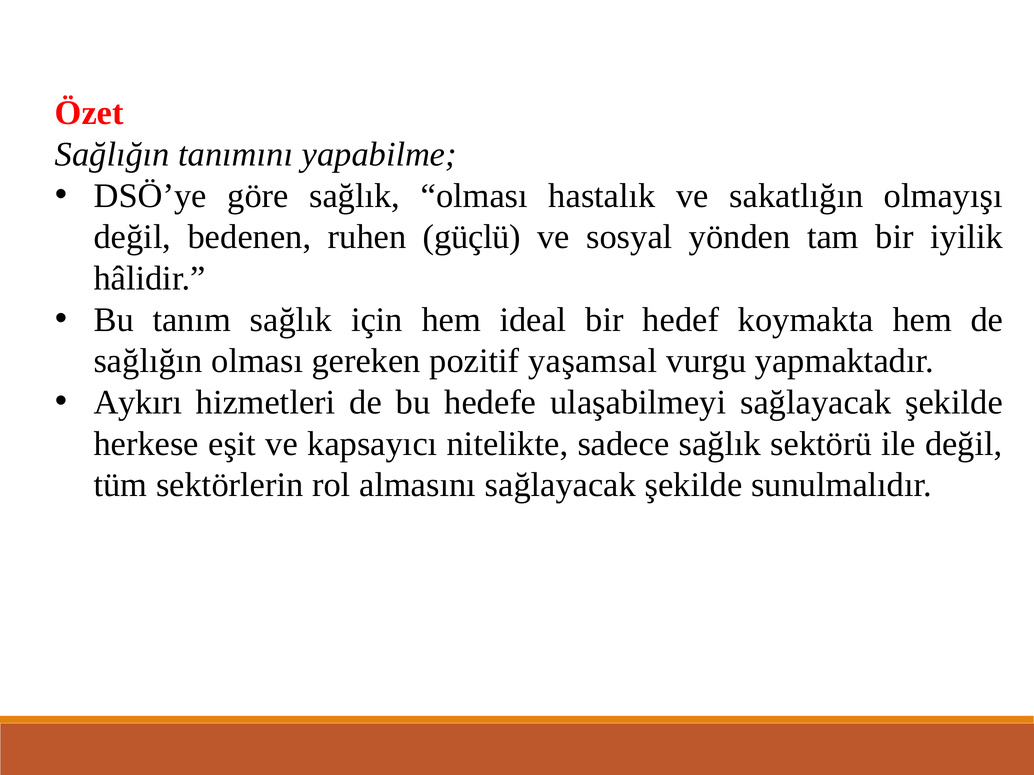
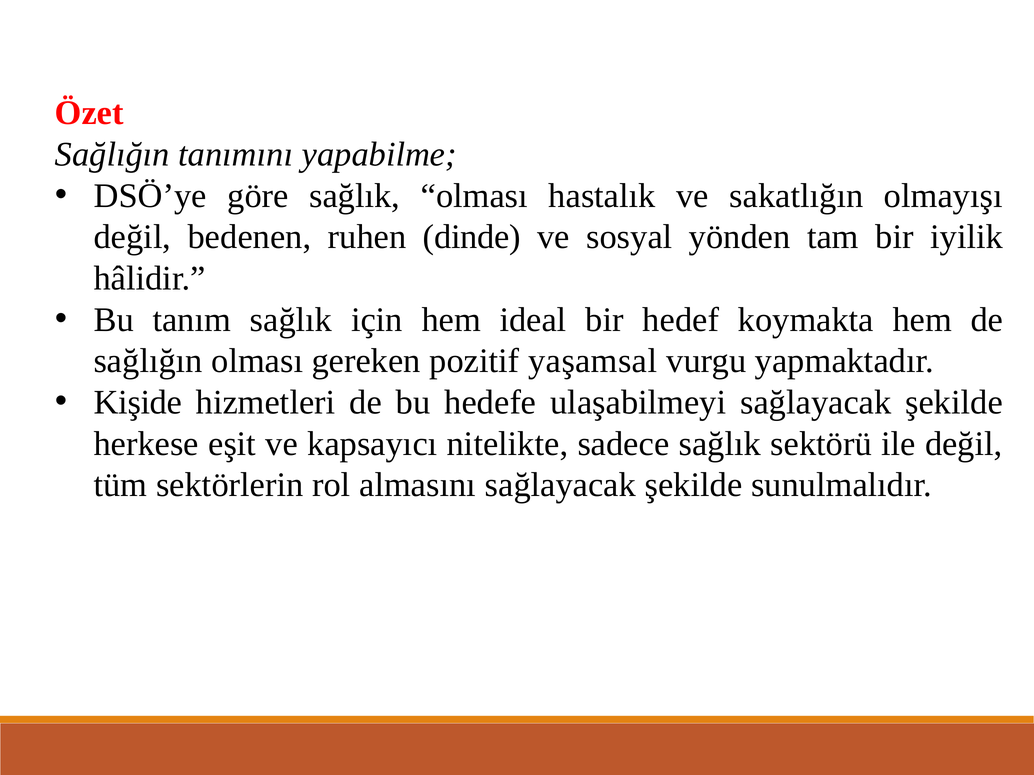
güçlü: güçlü -> dinde
Aykırı: Aykırı -> Kişide
